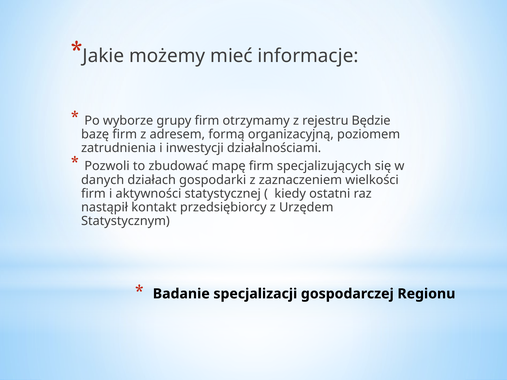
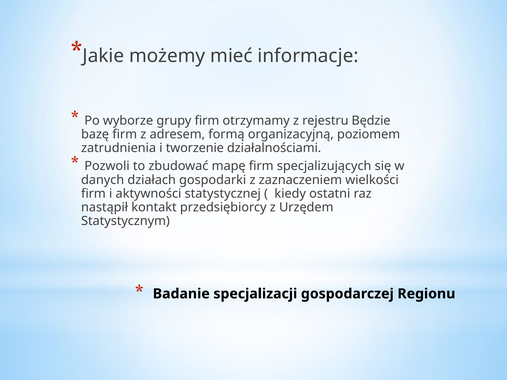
inwestycji: inwestycji -> tworzenie
